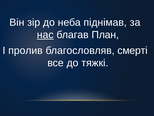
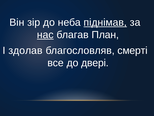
піднімав underline: none -> present
пролив: пролив -> здолав
тяжкі: тяжкі -> двері
